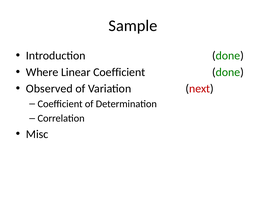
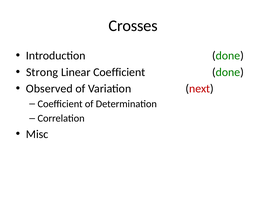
Sample: Sample -> Crosses
Where: Where -> Strong
